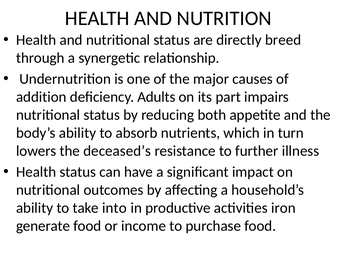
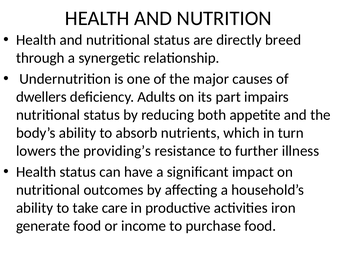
addition: addition -> dwellers
deceased’s: deceased’s -> providing’s
into: into -> care
